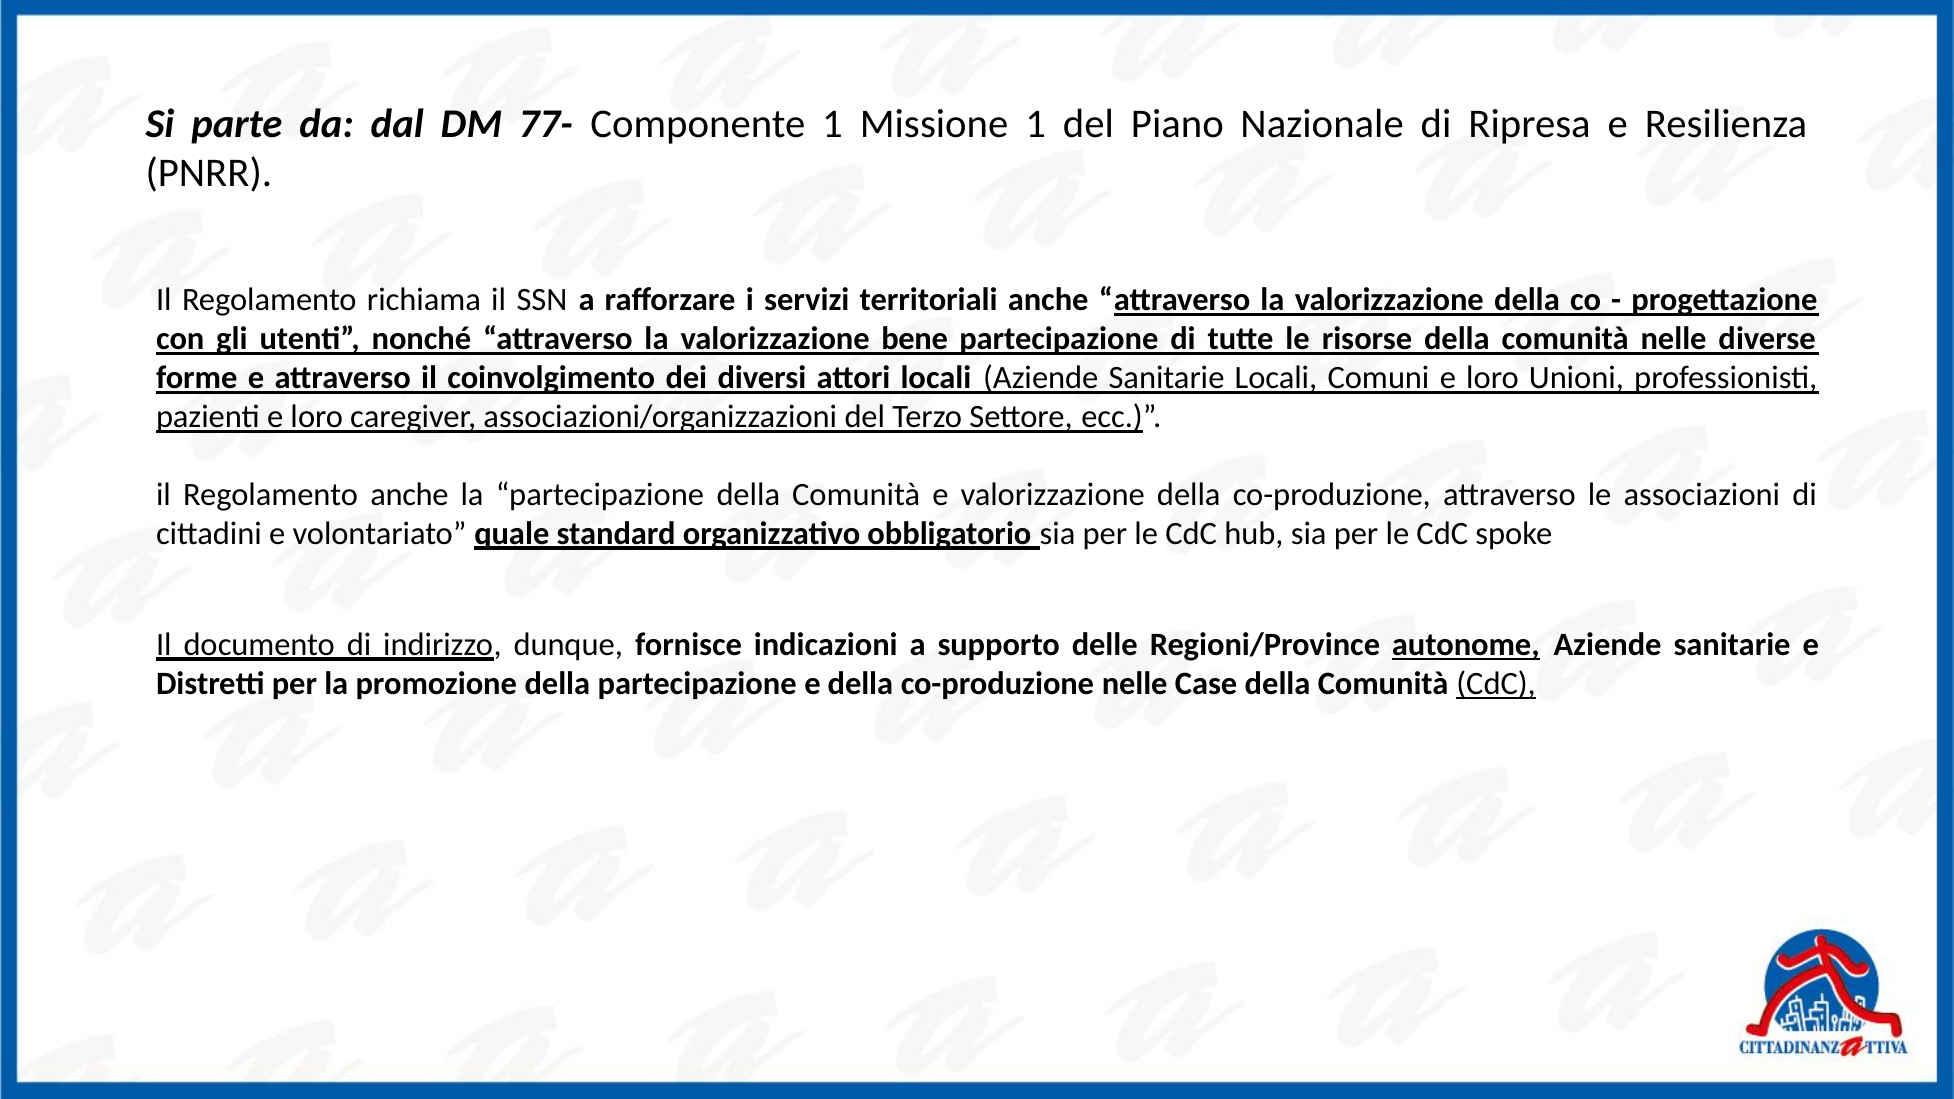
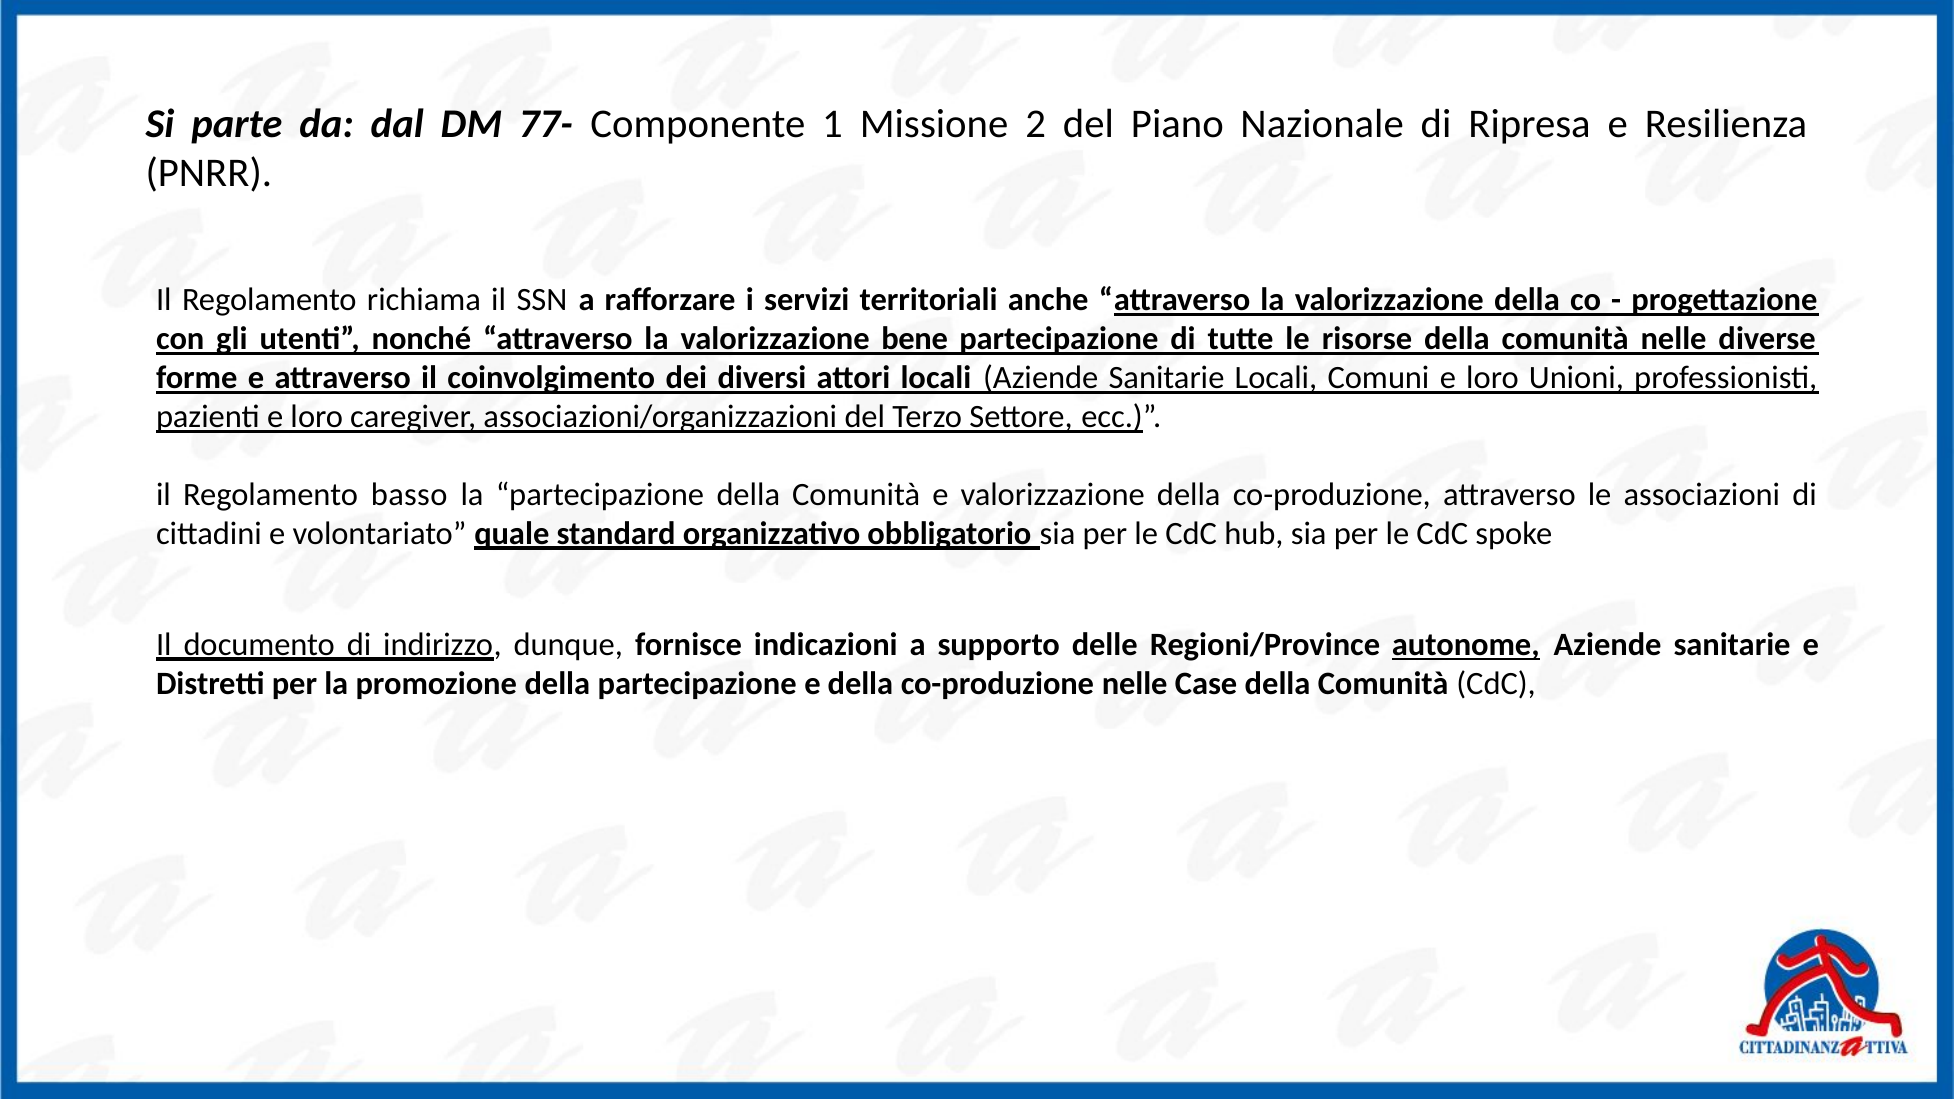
Missione 1: 1 -> 2
Regolamento anche: anche -> basso
CdC at (1496, 684) underline: present -> none
